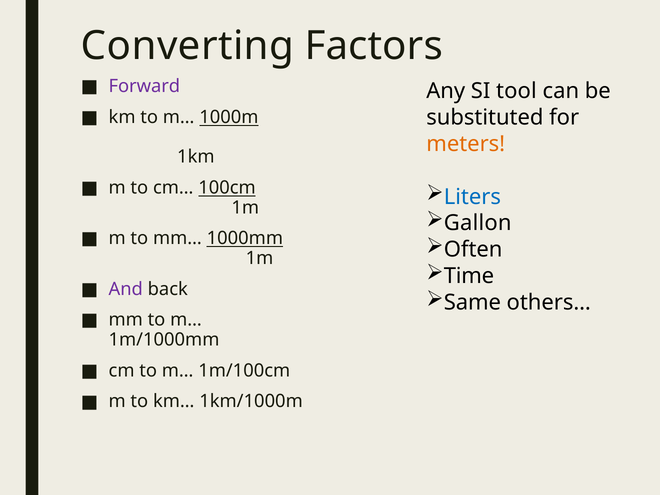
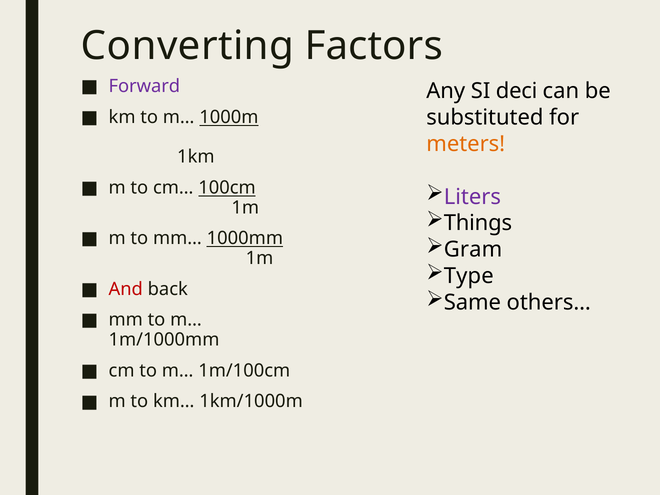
tool: tool -> deci
Liters colour: blue -> purple
Gallon: Gallon -> Things
Often: Often -> Gram
Time: Time -> Type
And colour: purple -> red
